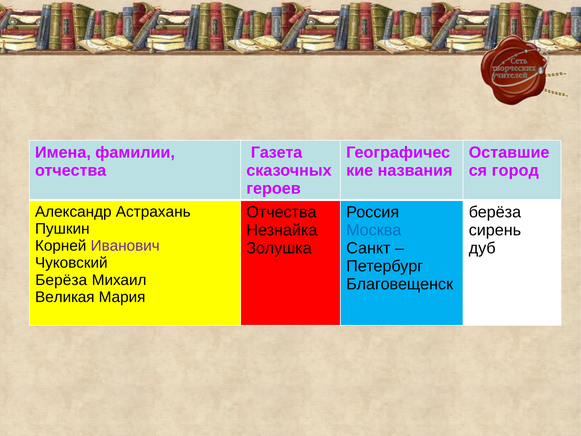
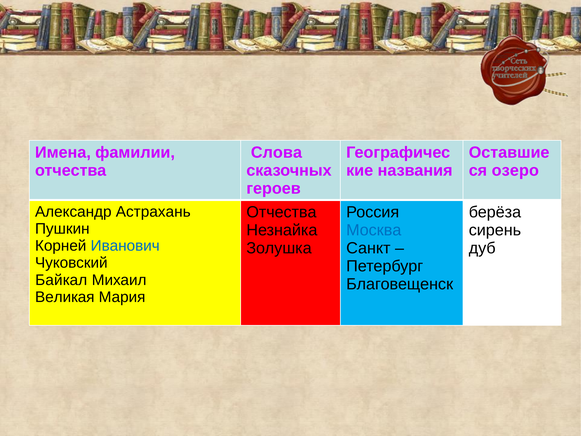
Газета: Газета -> Слова
город: город -> озеро
Иванович colour: purple -> blue
Берёза at (61, 280): Берёза -> Байкал
